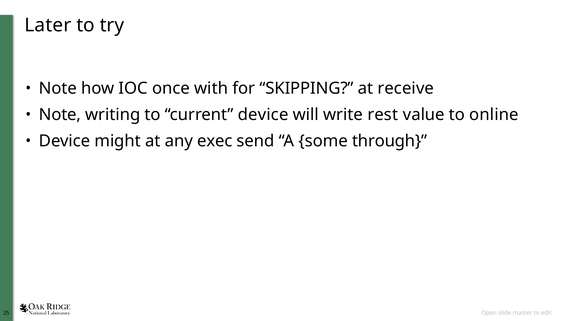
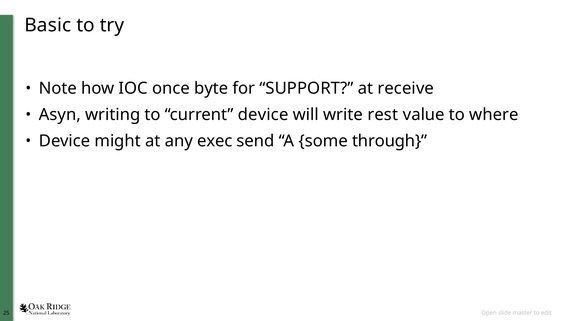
Later: Later -> Basic
with: with -> byte
SKIPPING: SKIPPING -> SUPPORT
Note at (60, 115): Note -> Asyn
online: online -> where
